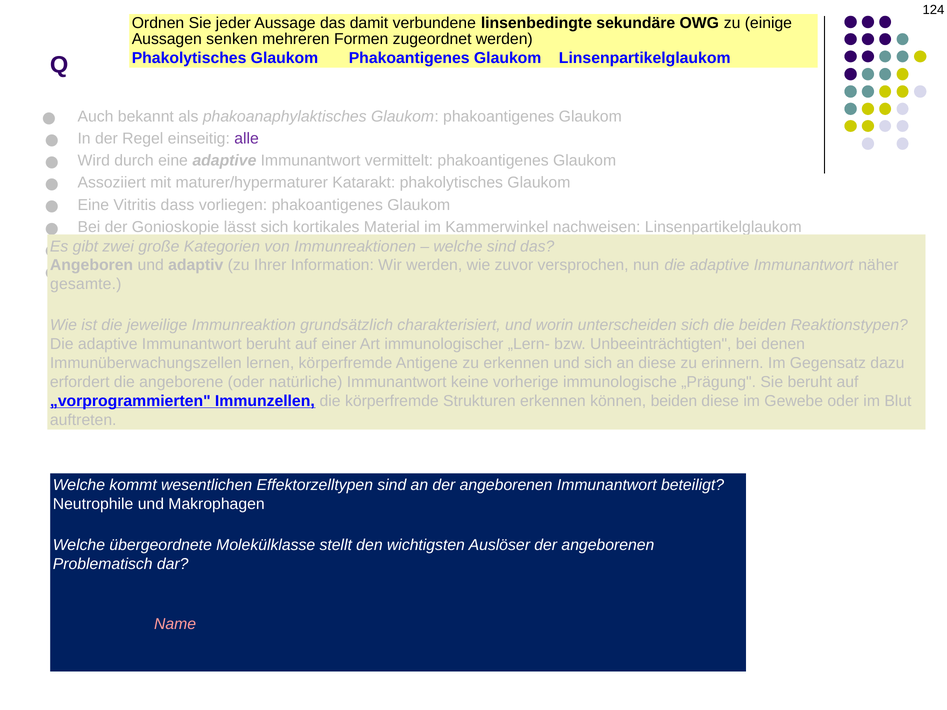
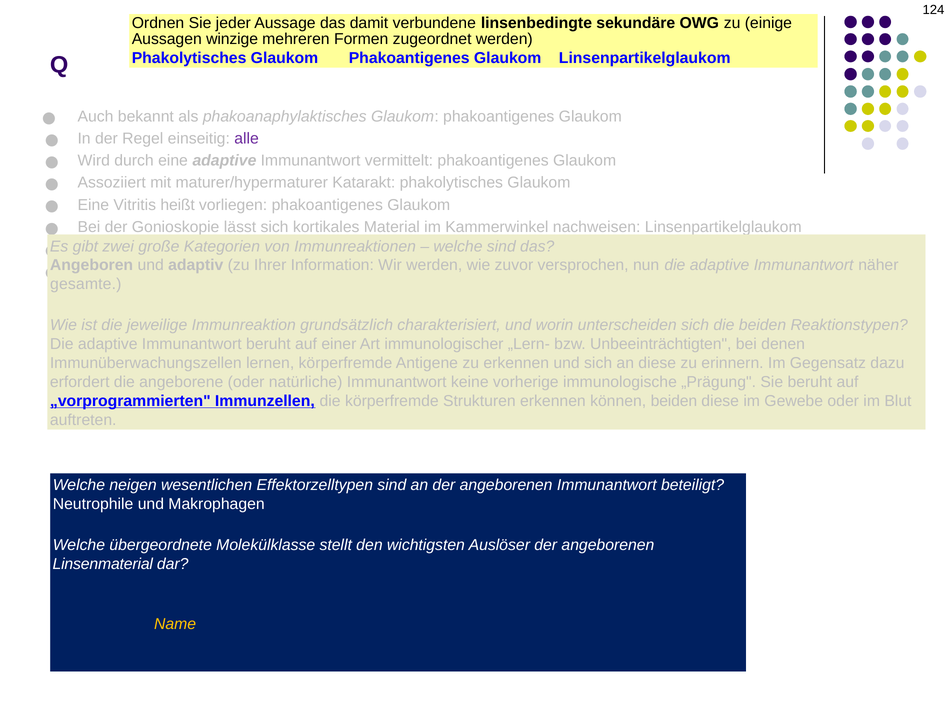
senken: senken -> winzige
Vitritis dass: dass -> heißt
kommt: kommt -> neigen
Problematisch: Problematisch -> Linsenmaterial
Name colour: pink -> yellow
